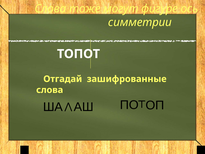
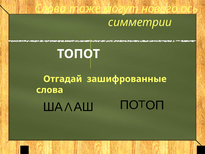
фигуре: фигуре -> нового
